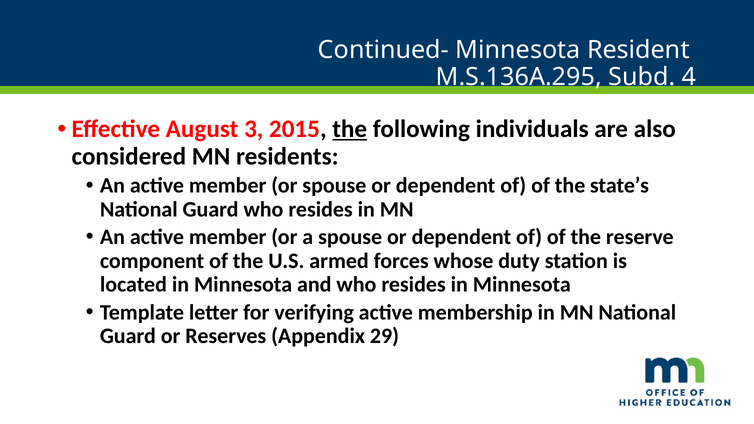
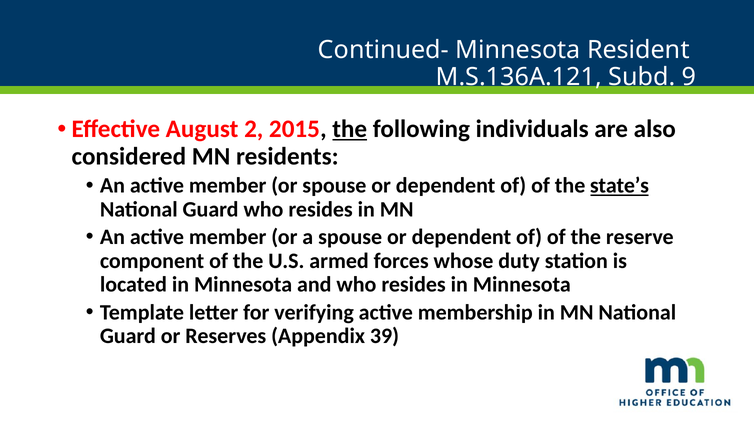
M.S.136A.295: M.S.136A.295 -> M.S.136A.121
4: 4 -> 9
3: 3 -> 2
state’s underline: none -> present
29: 29 -> 39
